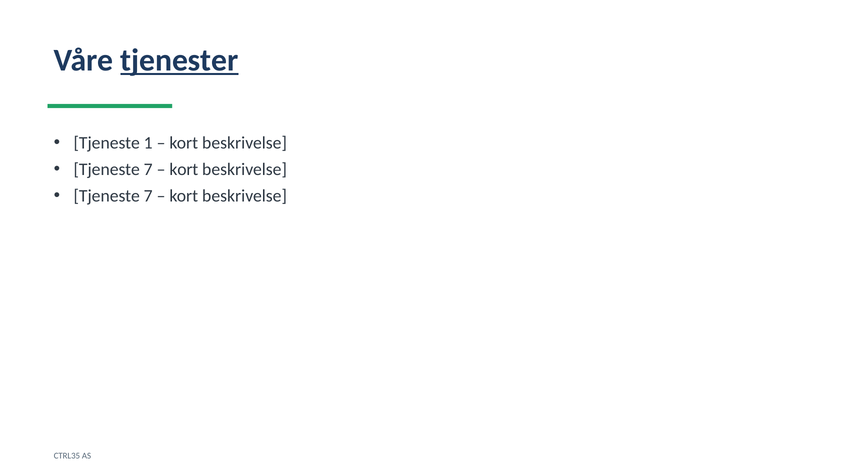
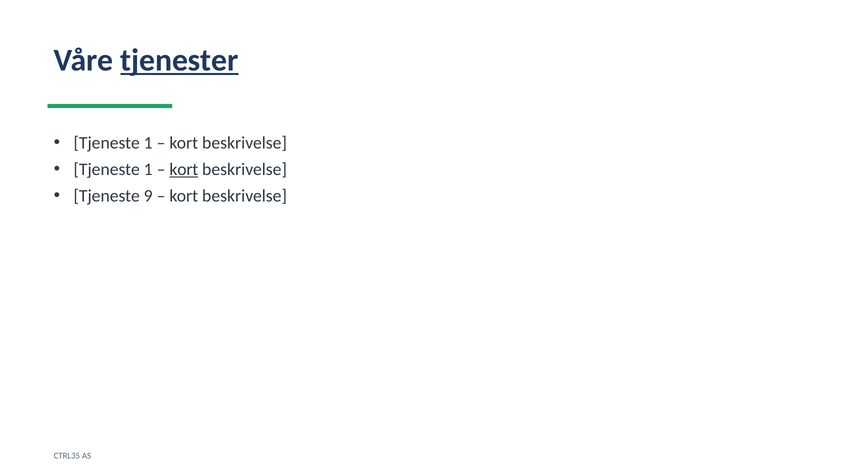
7 at (148, 170): 7 -> 1
kort at (184, 170) underline: none -> present
7 at (148, 196): 7 -> 9
